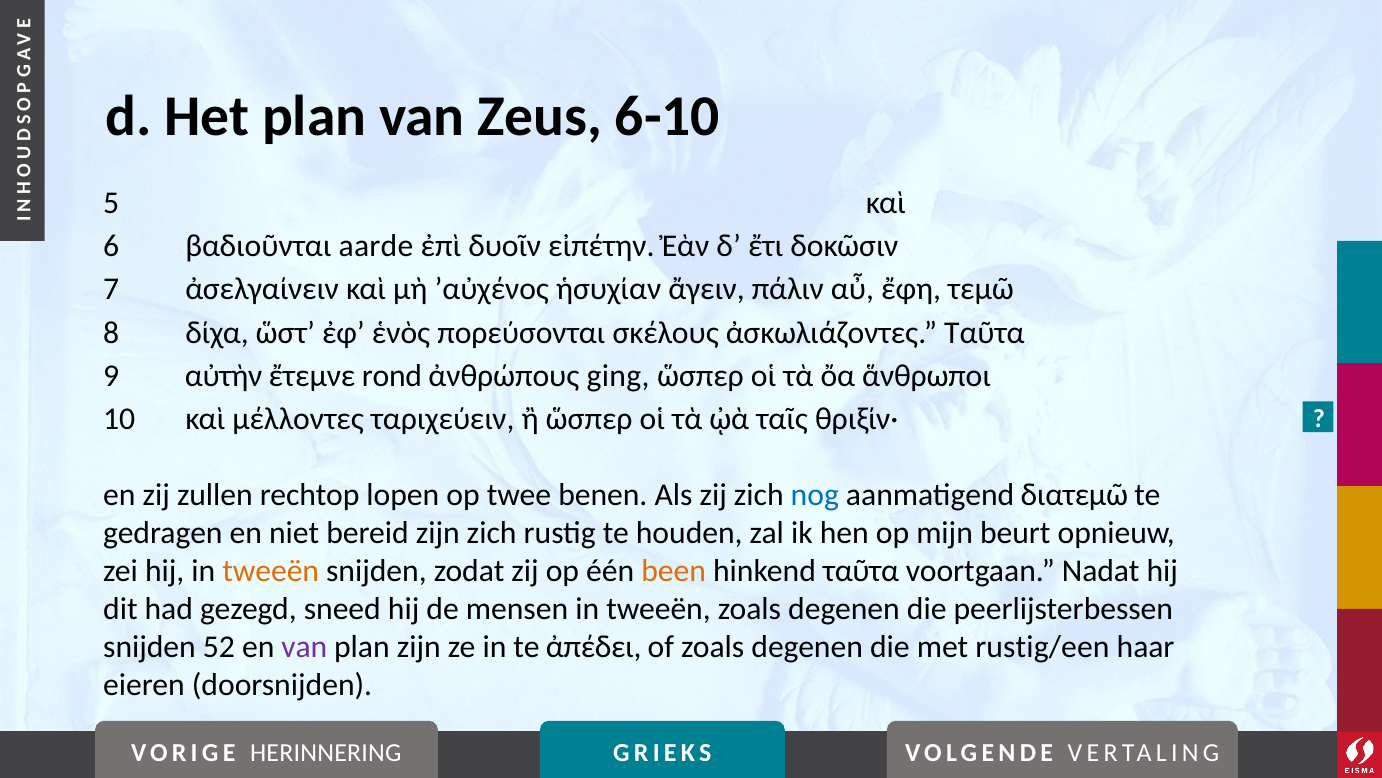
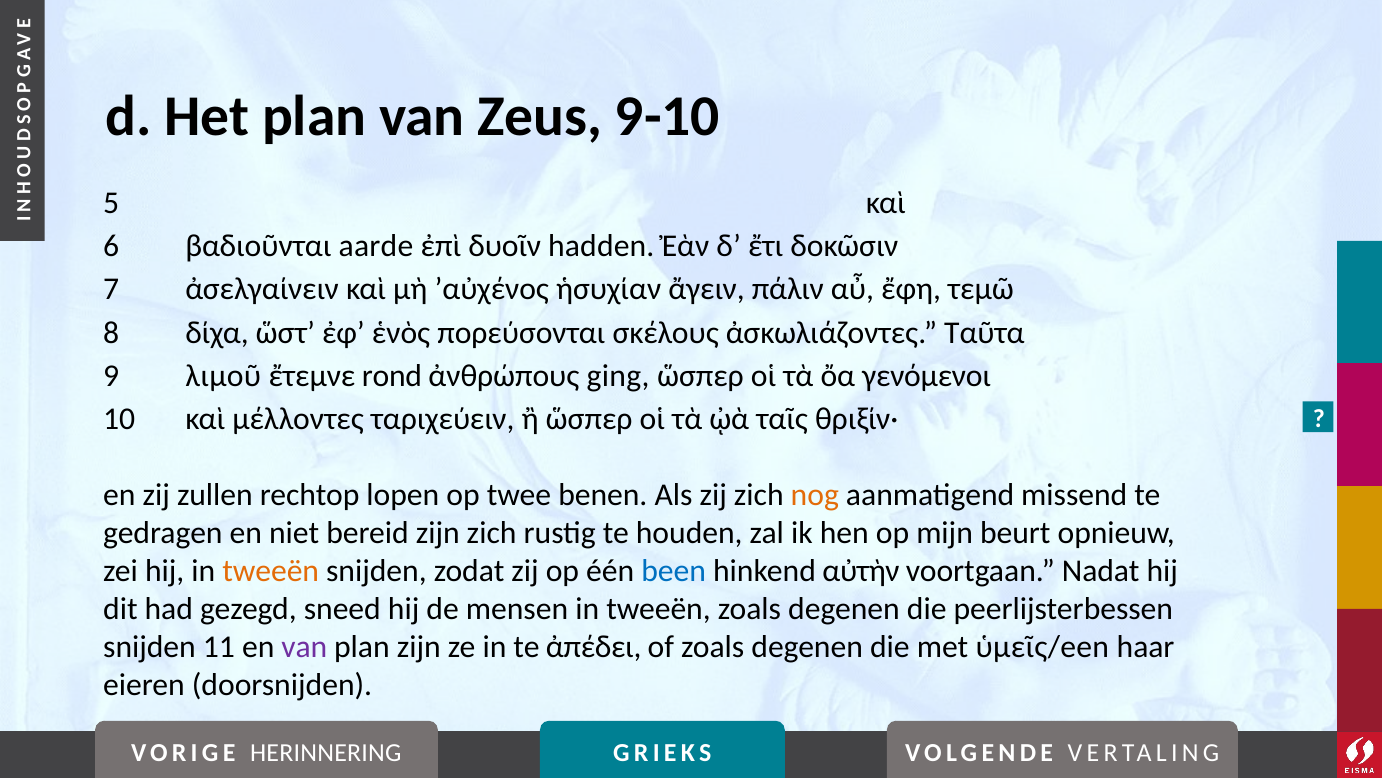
6-10: 6-10 -> 9-10
εἰπέτην: εἰπέτην -> hadden
αὐτὴν: αὐτὴν -> λιμοῦ
ἅνθρωποι: ἅνθρωποι -> γενόμενοι
nog colour: blue -> orange
διατεμῶ: διατεμῶ -> missend
been colour: orange -> blue
hinkend ταῦτα: ταῦτα -> αὐτὴν
52: 52 -> 11
rustig/een: rustig/een -> ὑμεῖς/een
